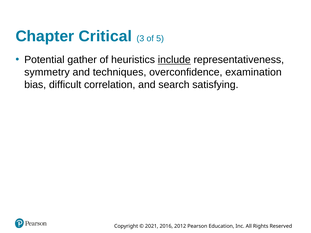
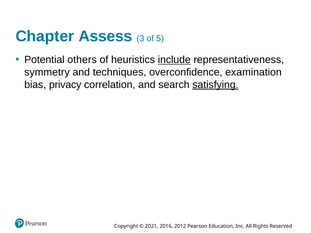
Critical: Critical -> Assess
gather: gather -> others
difficult: difficult -> privacy
satisfying underline: none -> present
